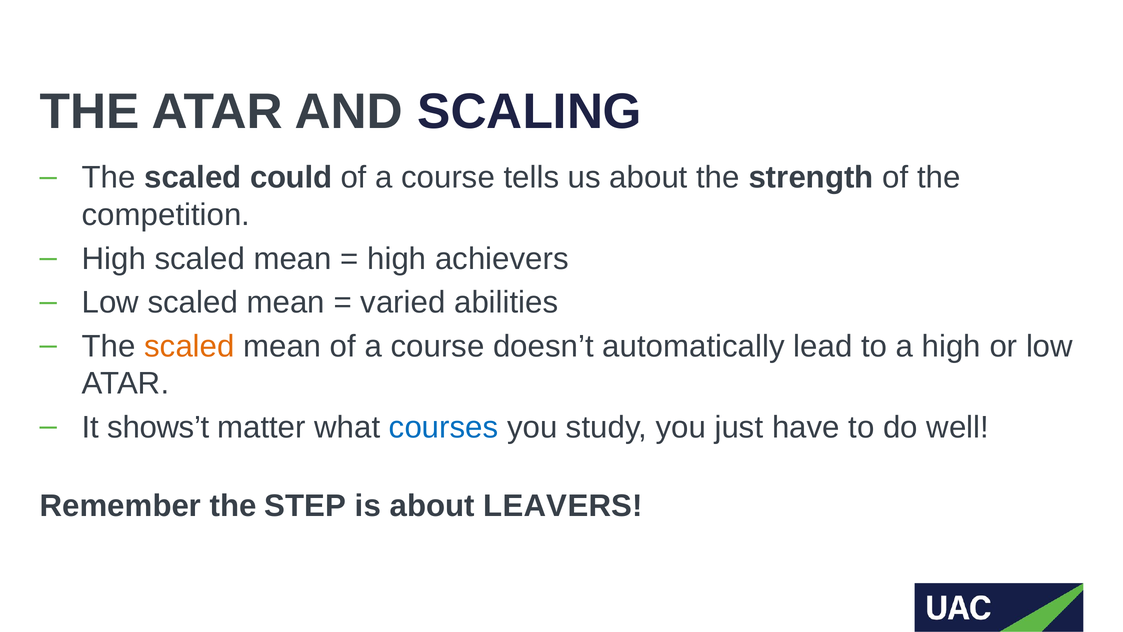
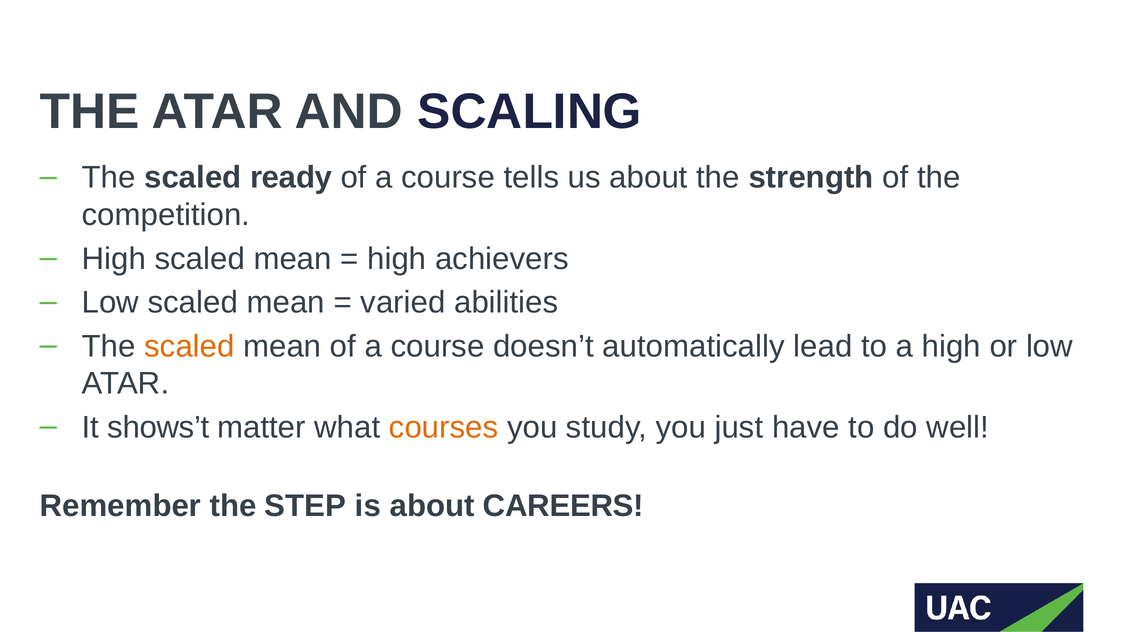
could: could -> ready
courses colour: blue -> orange
LEAVERS: LEAVERS -> CAREERS
